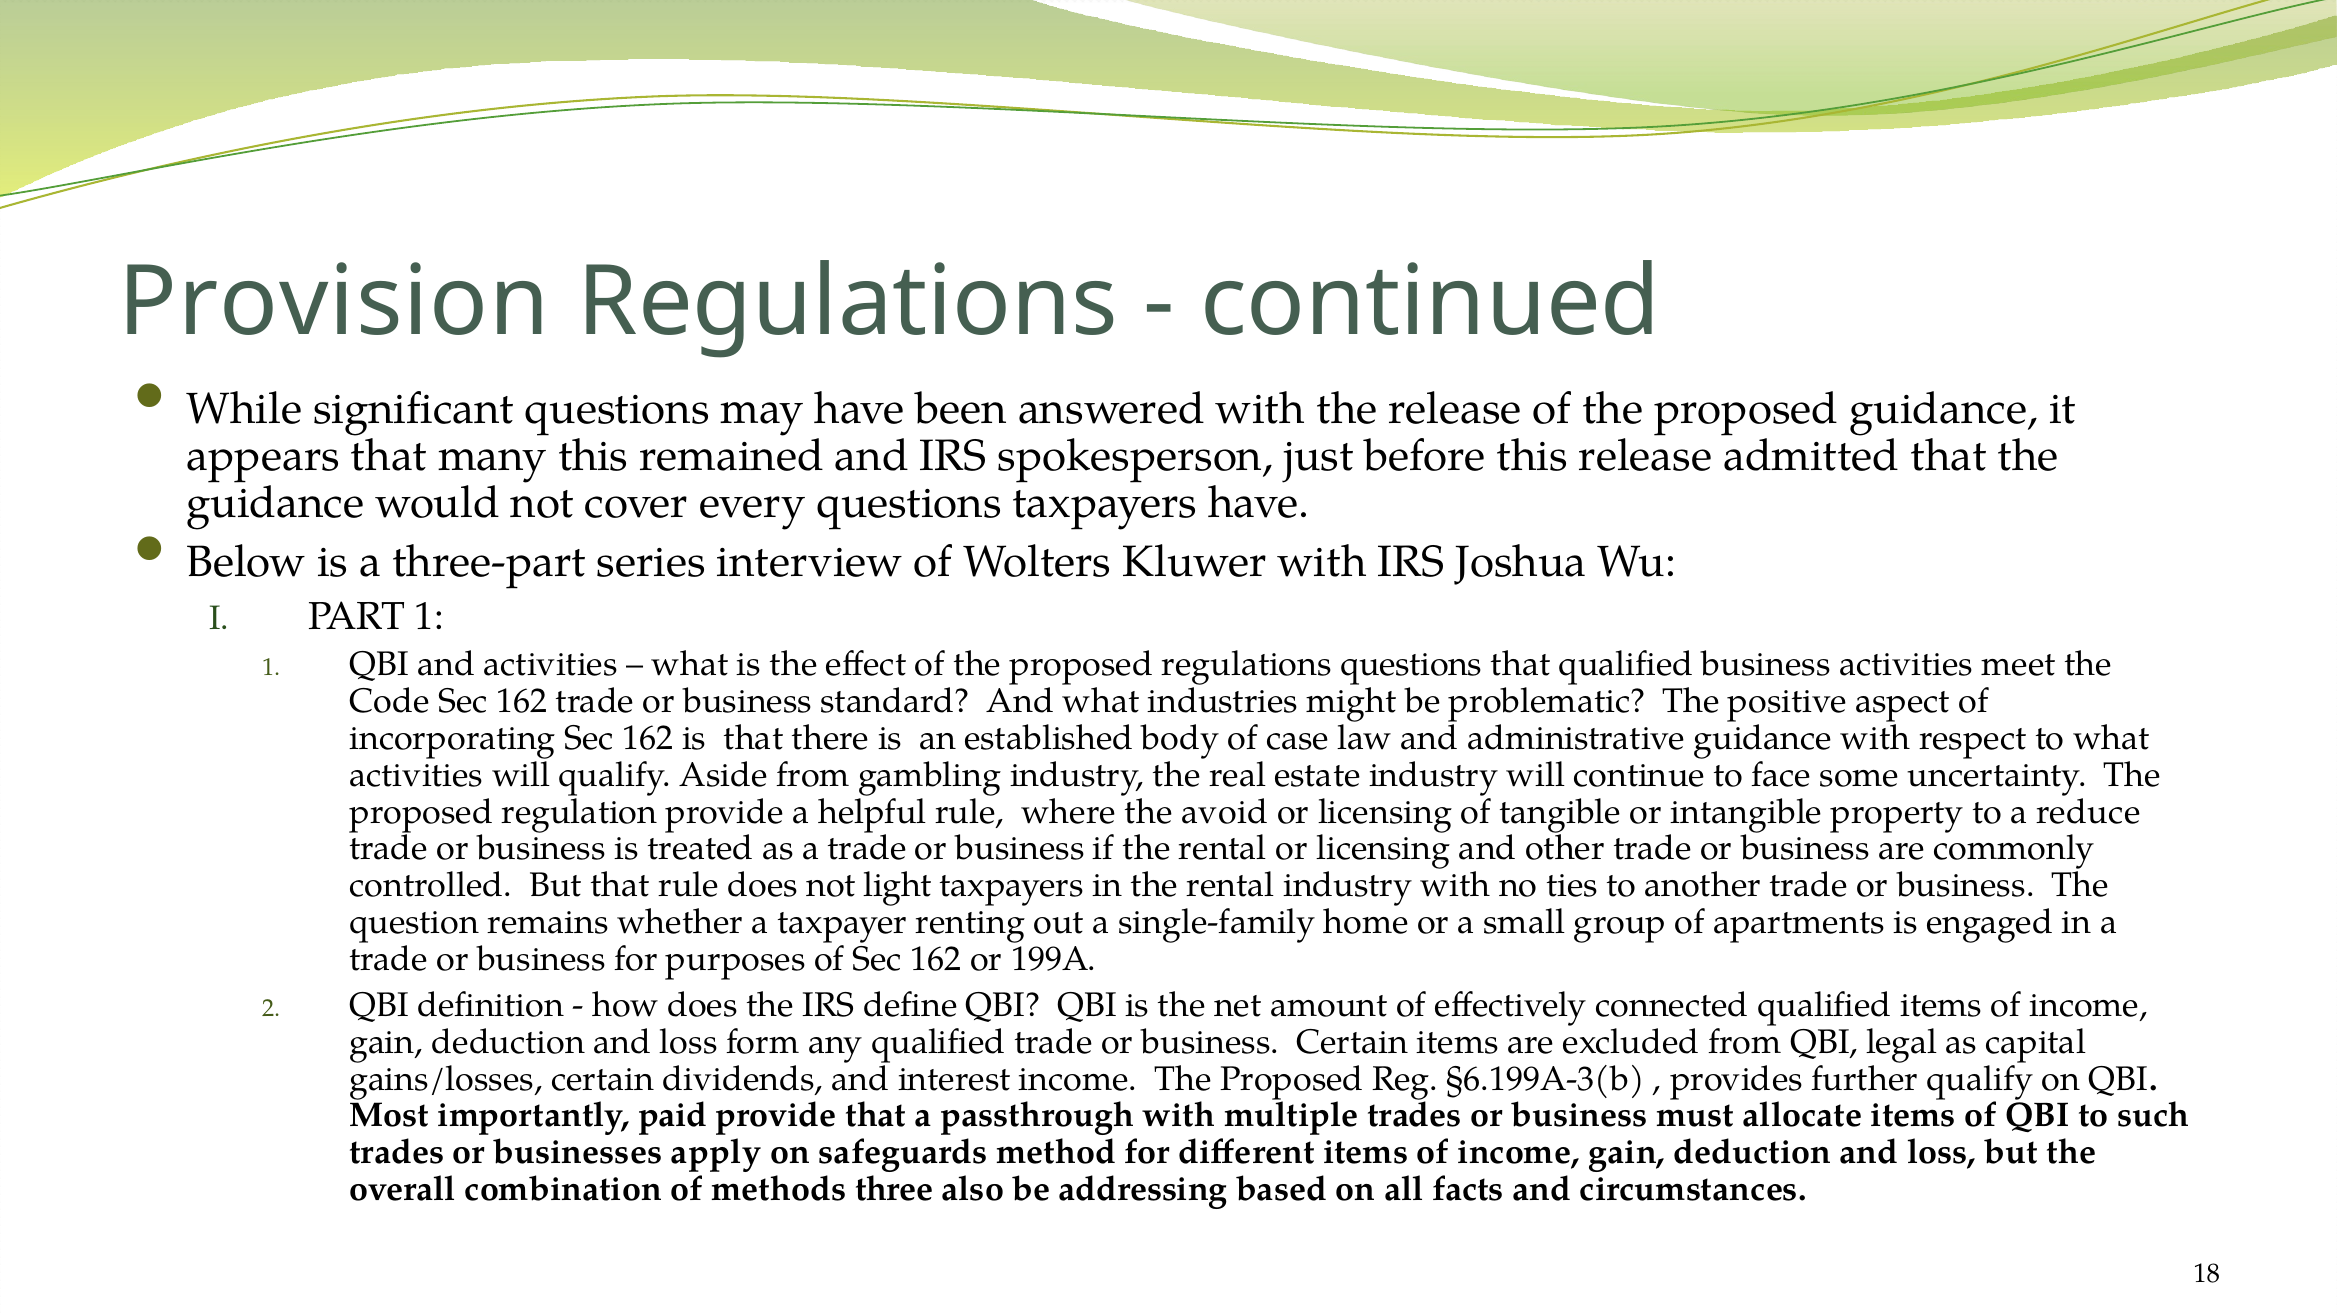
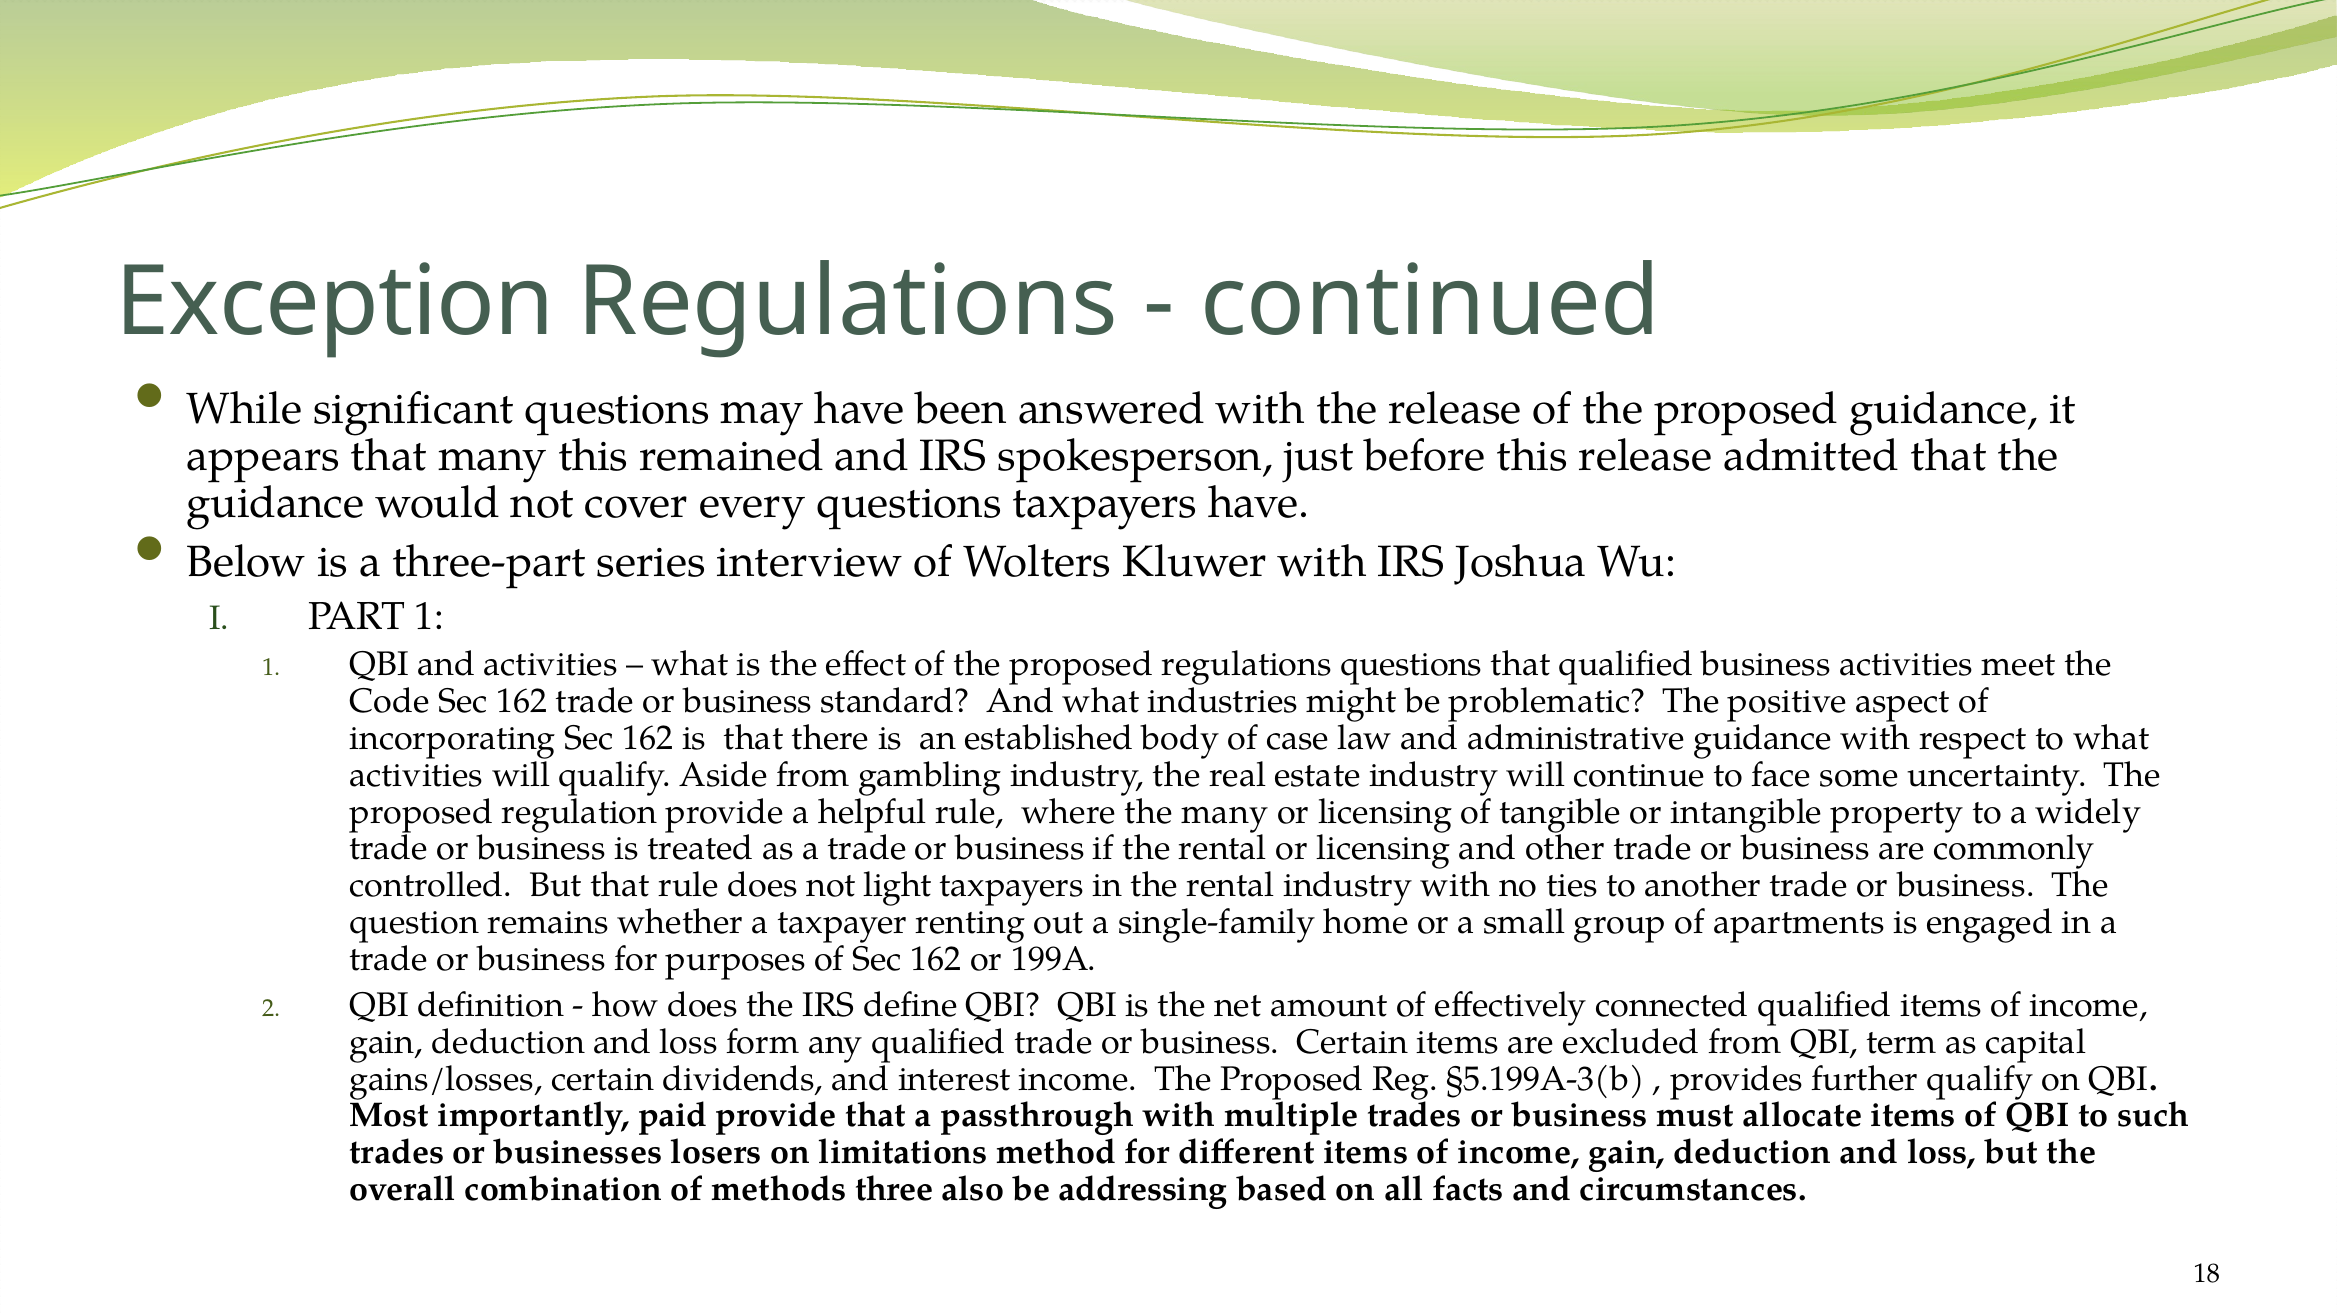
Provision: Provision -> Exception
the avoid: avoid -> many
reduce: reduce -> widely
legal: legal -> term
§6.199A-3(b: §6.199A-3(b -> §5.199A-3(b
apply: apply -> losers
safeguards: safeguards -> limitations
